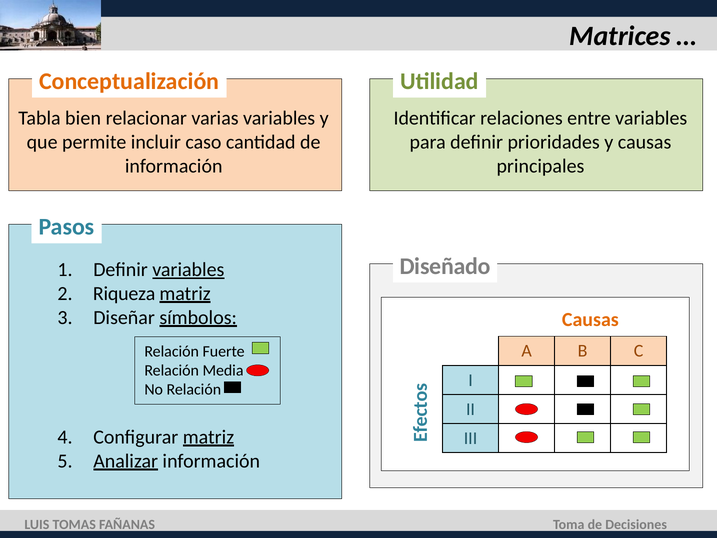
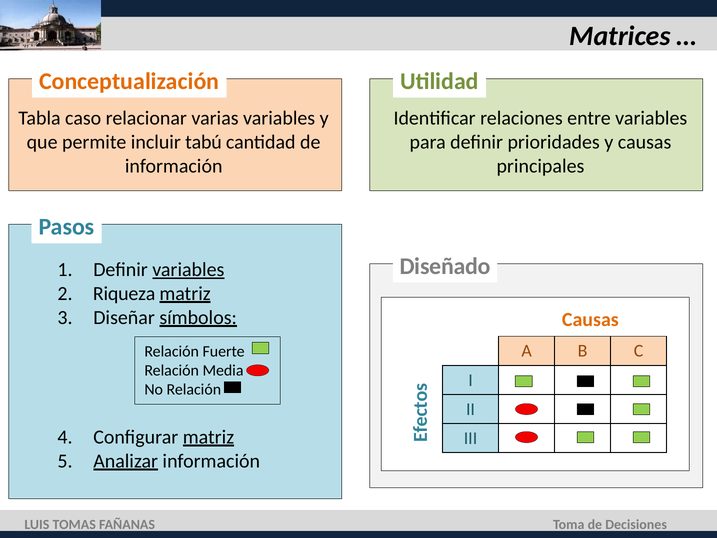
bien: bien -> caso
caso: caso -> tabú
